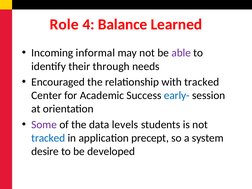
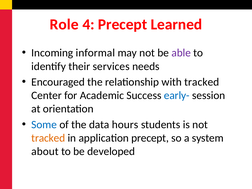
4 Balance: Balance -> Precept
through: through -> services
Some colour: purple -> blue
levels: levels -> hours
tracked at (48, 138) colour: blue -> orange
desire: desire -> about
